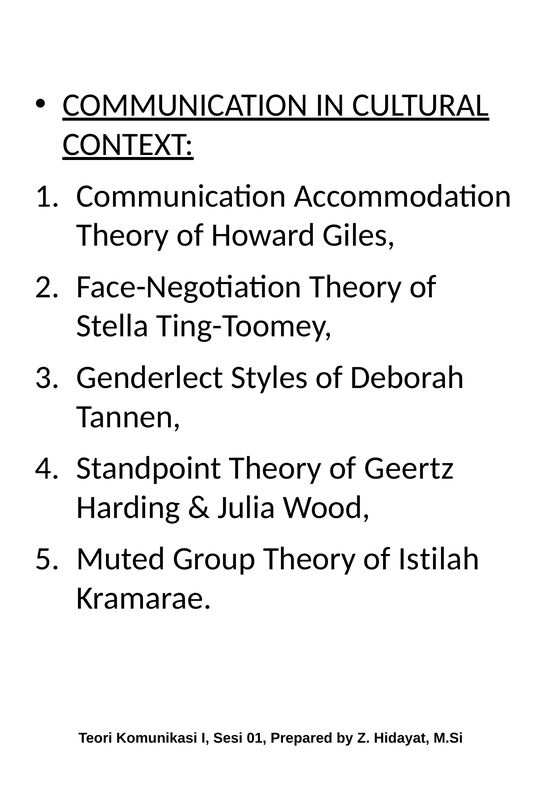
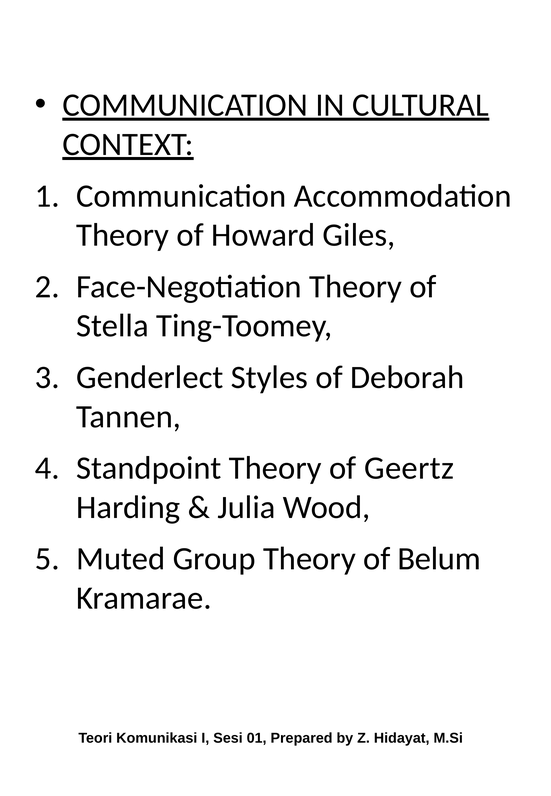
Istilah: Istilah -> Belum
